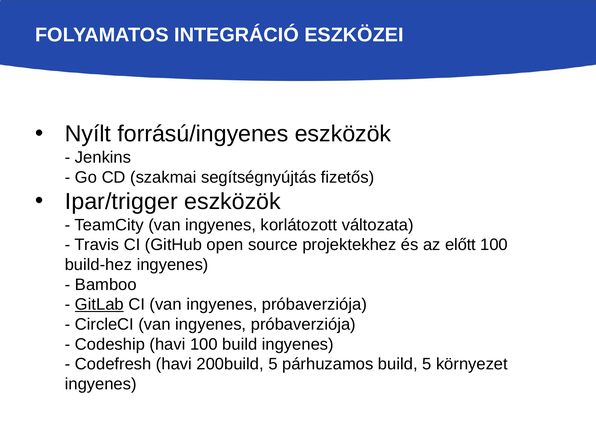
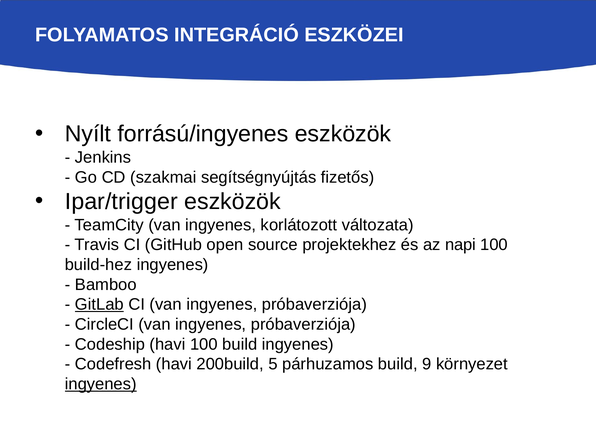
előtt: előtt -> napi
build 5: 5 -> 9
ingyenes at (101, 384) underline: none -> present
